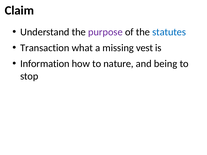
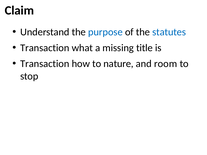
purpose colour: purple -> blue
vest: vest -> title
Information at (45, 64): Information -> Transaction
being: being -> room
